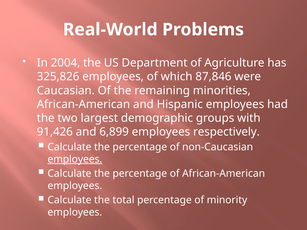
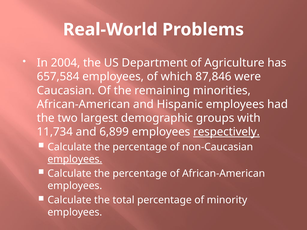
325,826: 325,826 -> 657,584
91,426: 91,426 -> 11,734
respectively underline: none -> present
